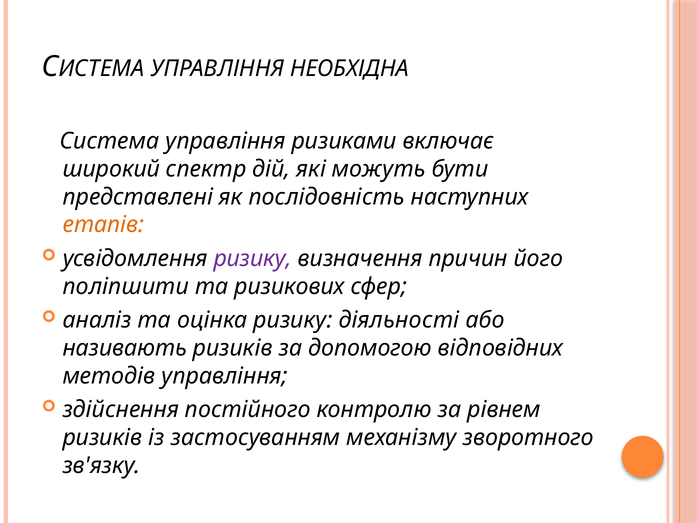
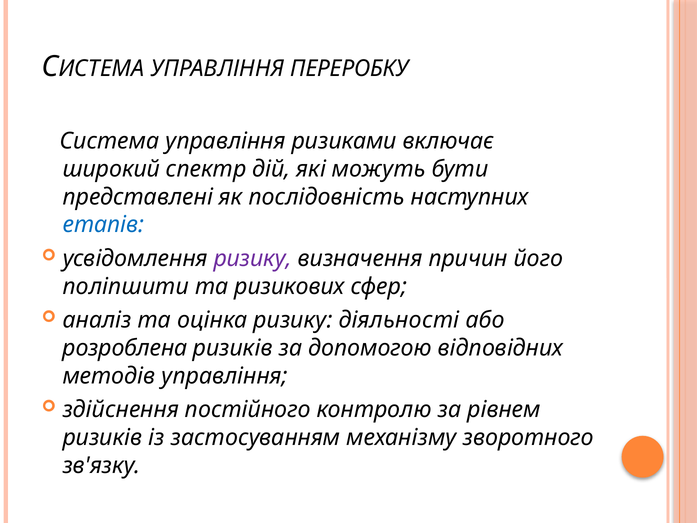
НЕОБХІДНА: НЕОБХІДНА -> ПЕРЕРОБКУ
етапів colour: orange -> blue
називають: називають -> розроблена
